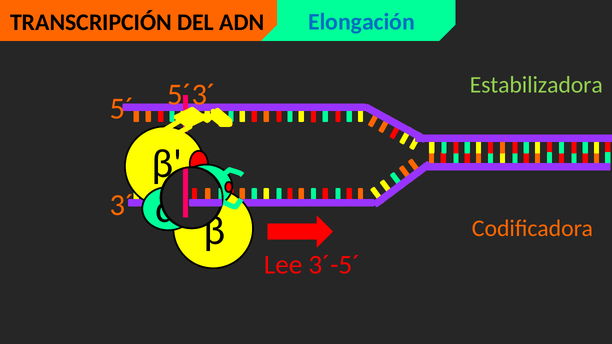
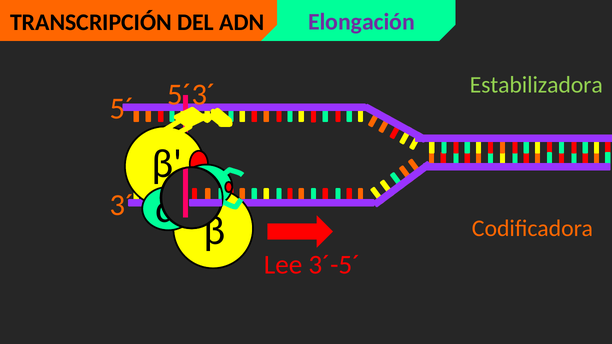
Elongación colour: blue -> purple
